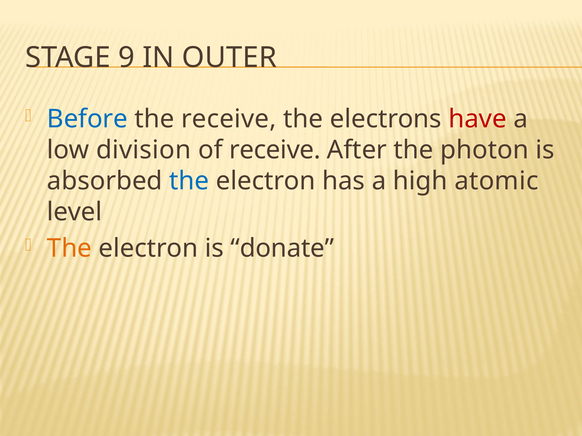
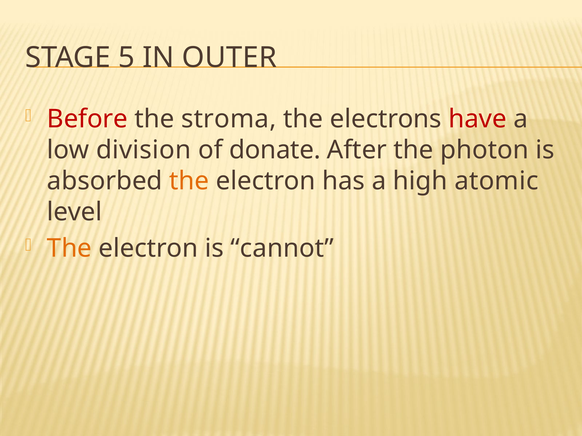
9: 9 -> 5
Before colour: blue -> red
the receive: receive -> stroma
of receive: receive -> donate
the at (189, 181) colour: blue -> orange
donate: donate -> cannot
